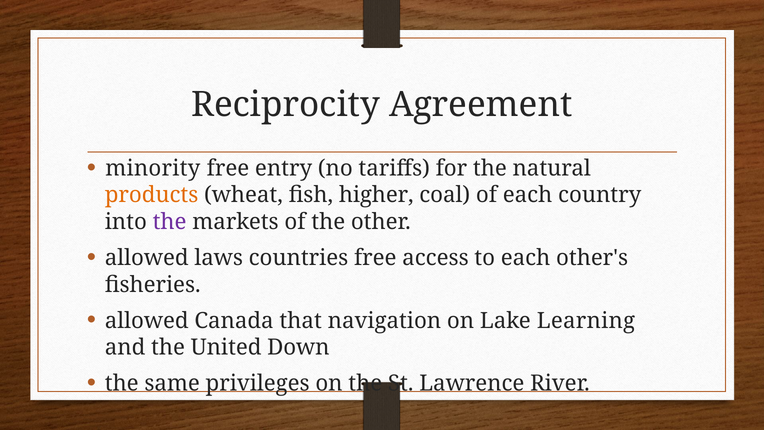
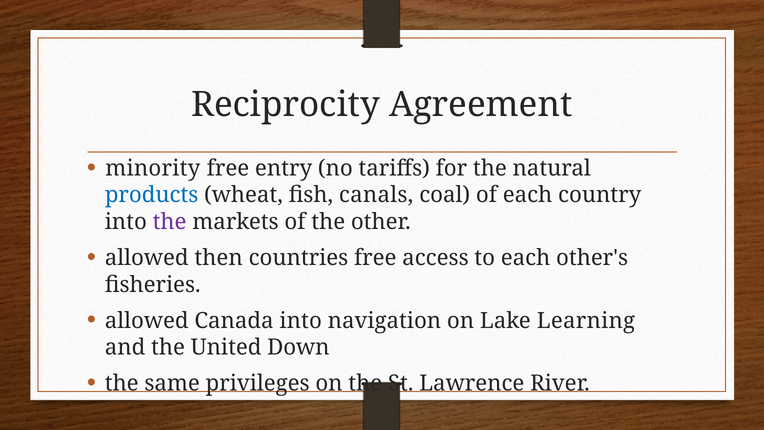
products colour: orange -> blue
higher: higher -> canals
laws: laws -> then
Canada that: that -> into
